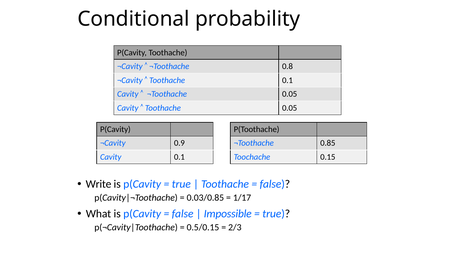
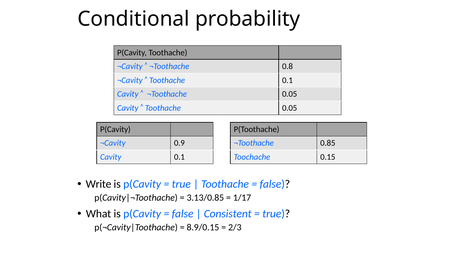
0.03/0.85: 0.03/0.85 -> 3.13/0.85
Impossible: Impossible -> Consistent
0.5/0.15: 0.5/0.15 -> 8.9/0.15
